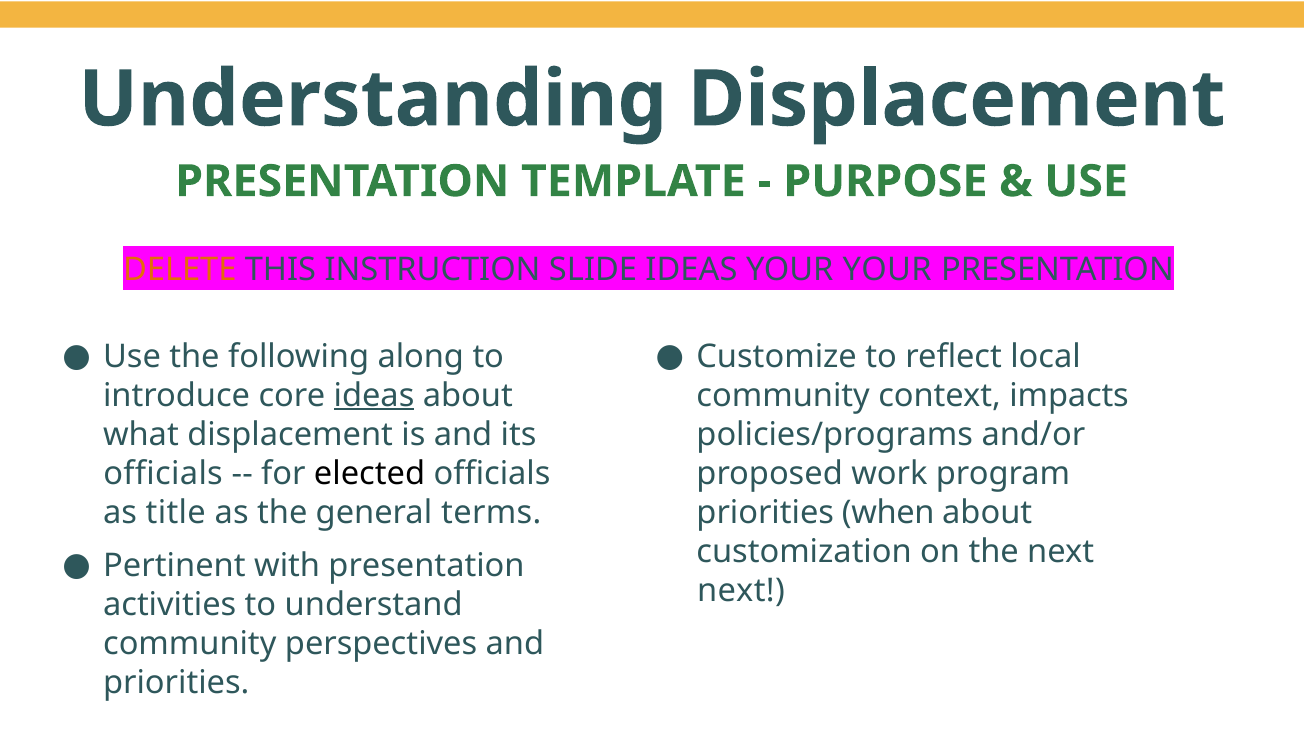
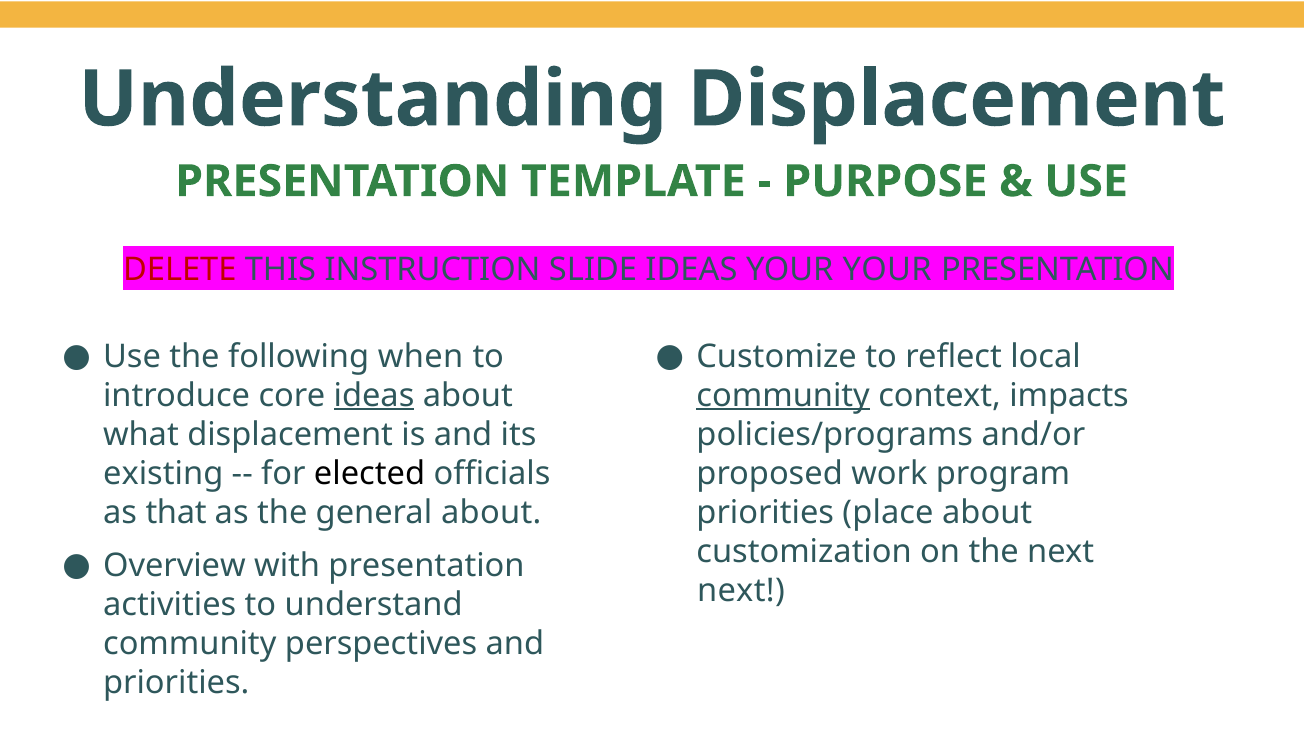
DELETE colour: orange -> red
along: along -> when
community at (783, 396) underline: none -> present
officials at (163, 474): officials -> existing
title: title -> that
general terms: terms -> about
when: when -> place
Pertinent: Pertinent -> Overview
